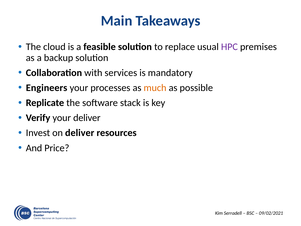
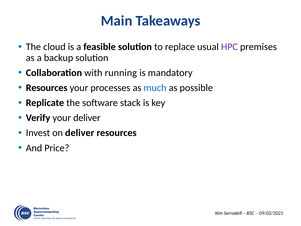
services: services -> running
Engineers at (47, 88): Engineers -> Resources
much colour: orange -> blue
